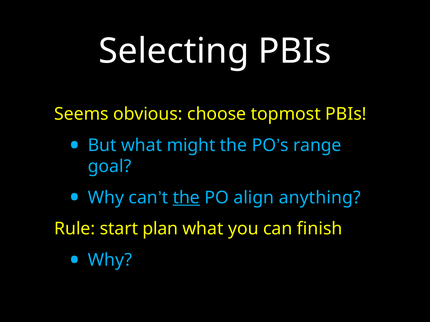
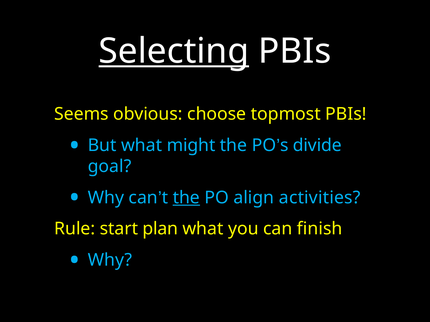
Selecting underline: none -> present
range: range -> divide
anything: anything -> activities
